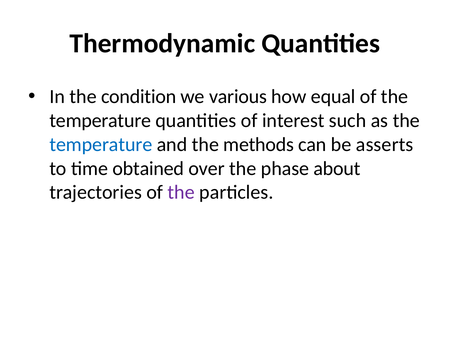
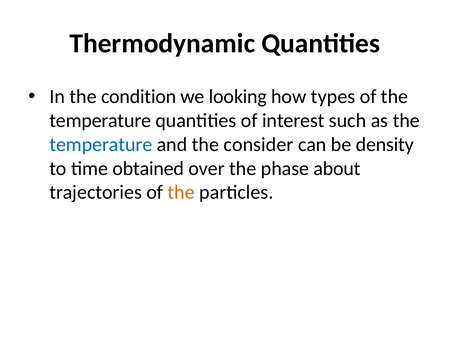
various: various -> looking
equal: equal -> types
methods: methods -> consider
asserts: asserts -> density
the at (181, 193) colour: purple -> orange
